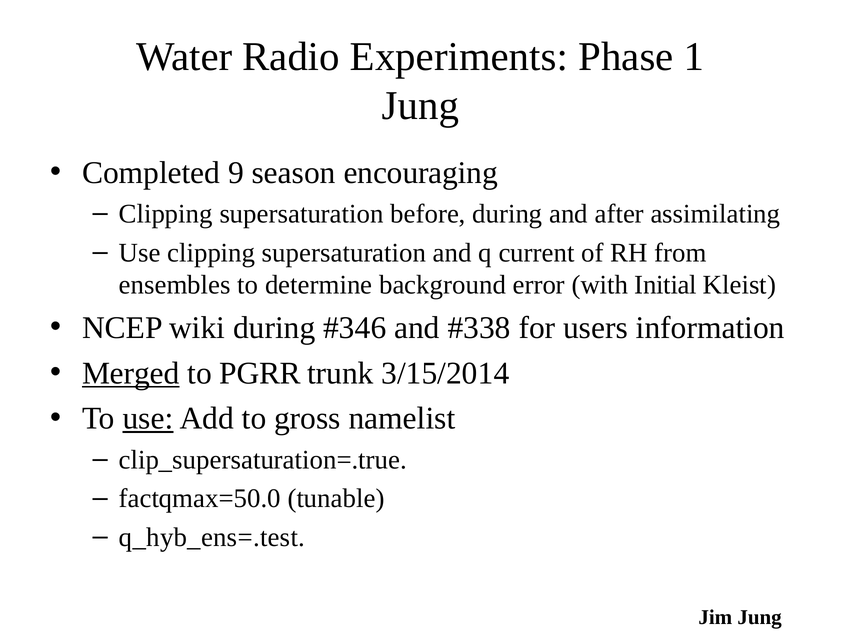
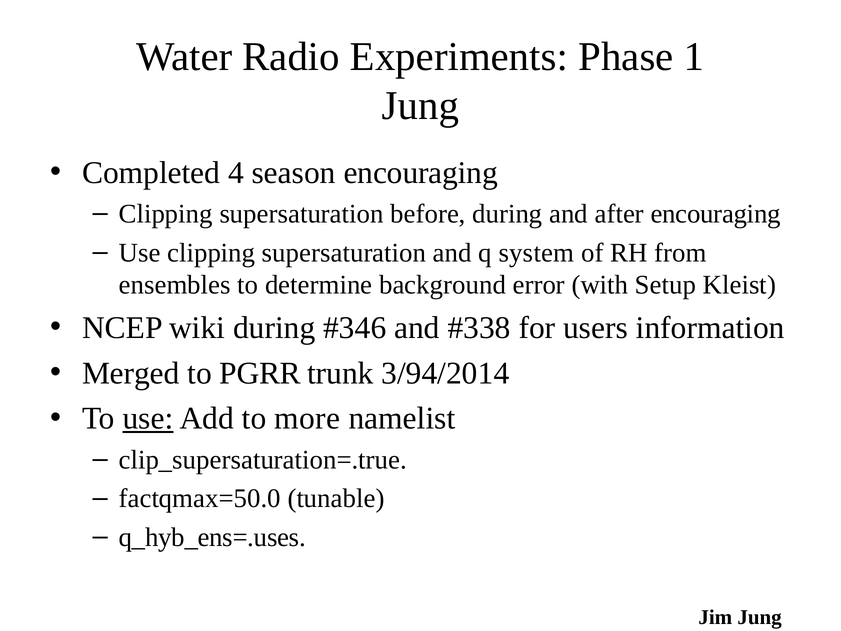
9: 9 -> 4
after assimilating: assimilating -> encouraging
current: current -> system
Initial: Initial -> Setup
Merged underline: present -> none
3/15/2014: 3/15/2014 -> 3/94/2014
gross: gross -> more
q_hyb_ens=.test: q_hyb_ens=.test -> q_hyb_ens=.uses
